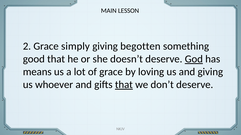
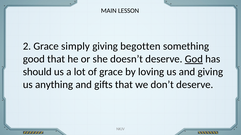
means: means -> should
whoever: whoever -> anything
that at (124, 85) underline: present -> none
